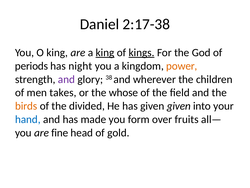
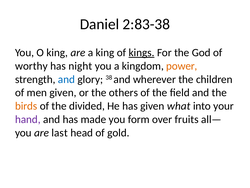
2:17-38: 2:17-38 -> 2:83-38
king at (105, 52) underline: present -> none
periods: periods -> worthy
and at (66, 79) colour: purple -> blue
men takes: takes -> given
whose: whose -> others
given given: given -> what
hand colour: blue -> purple
fine: fine -> last
